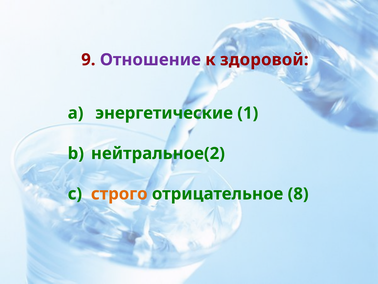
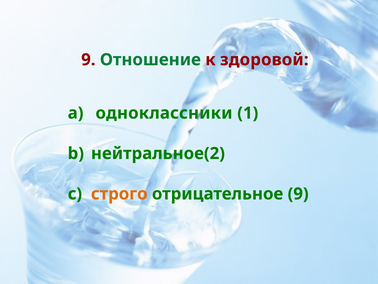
Отношение colour: purple -> green
энергетические: энергетические -> одноклассники
отрицательное 8: 8 -> 9
